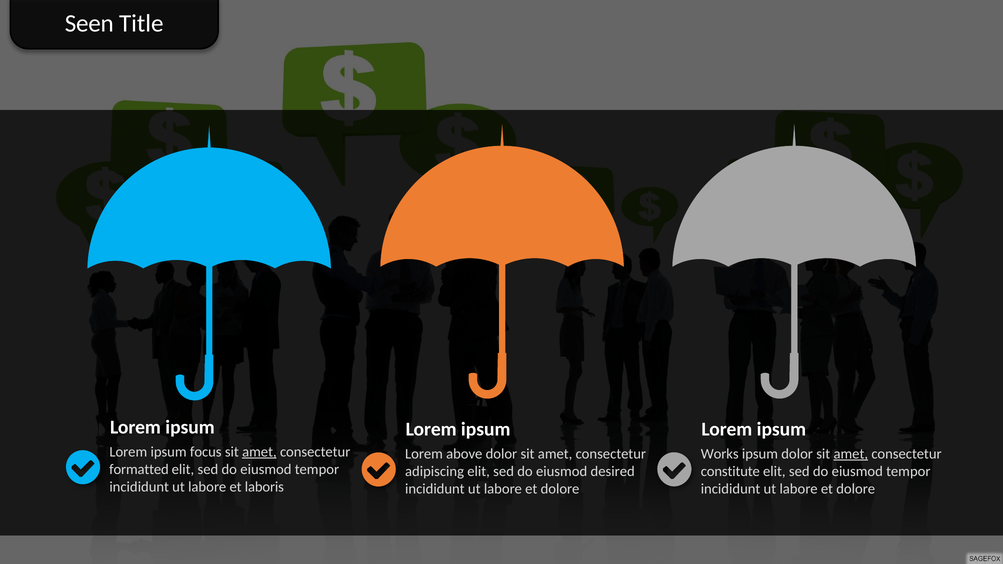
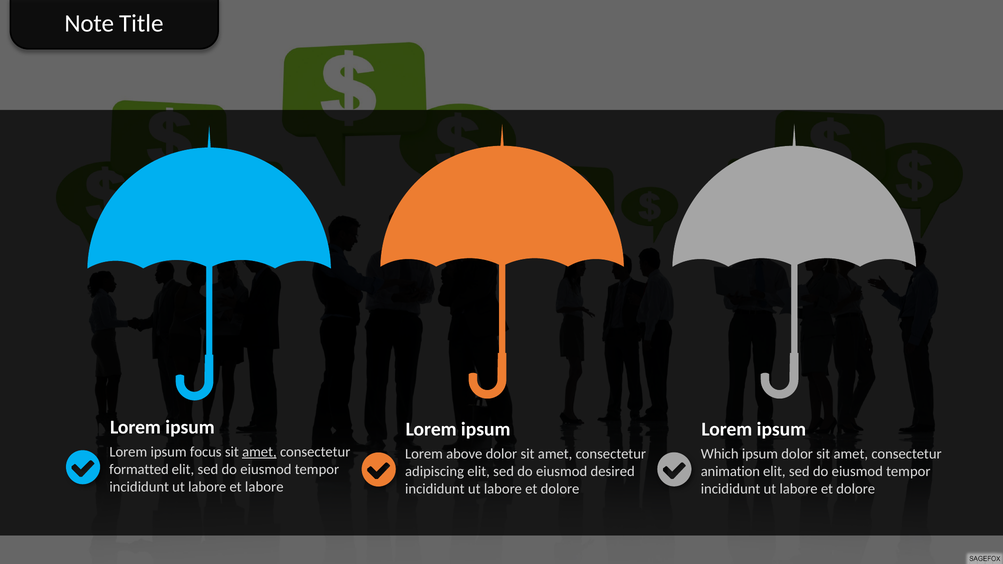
Seen: Seen -> Note
Works: Works -> Which
amet at (851, 454) underline: present -> none
constitute: constitute -> animation
et laboris: laboris -> labore
